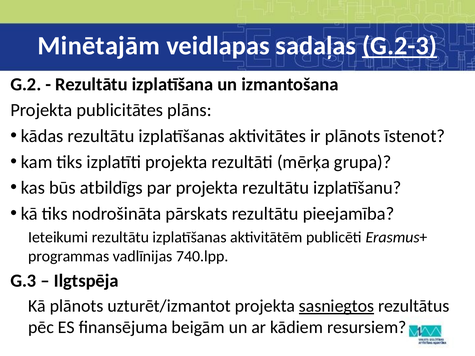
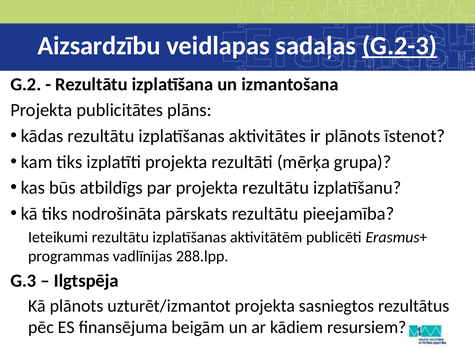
Minētajām: Minētajām -> Aizsardzību
740.lpp: 740.lpp -> 288.lpp
sasniegtos underline: present -> none
